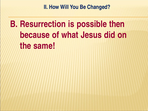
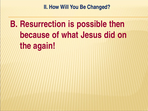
same: same -> again
